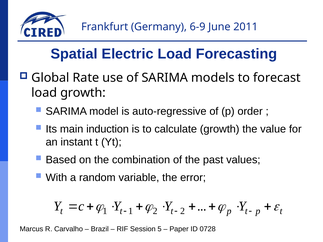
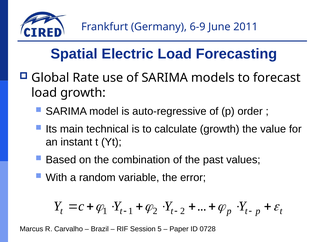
induction: induction -> technical
